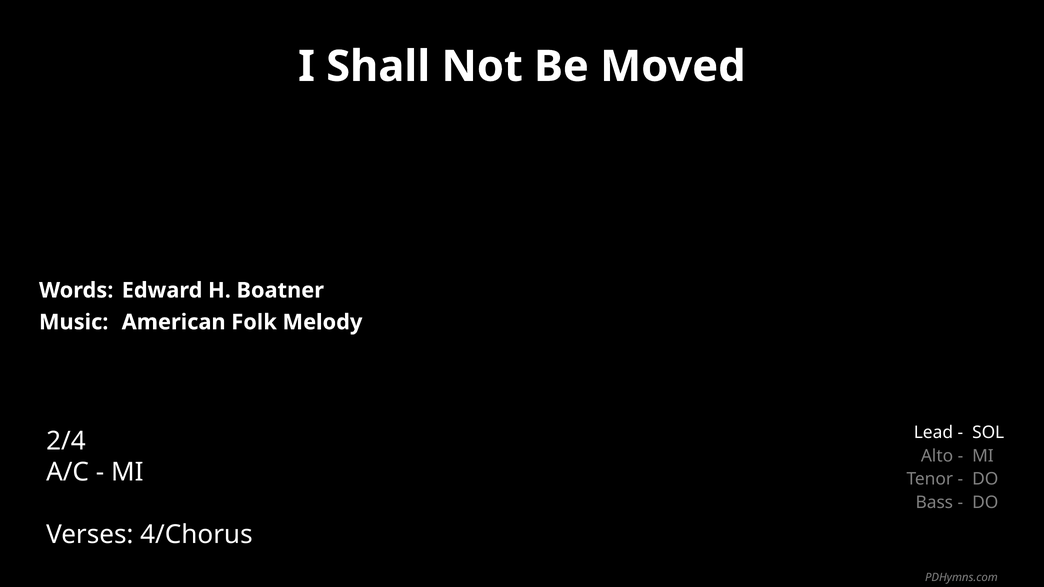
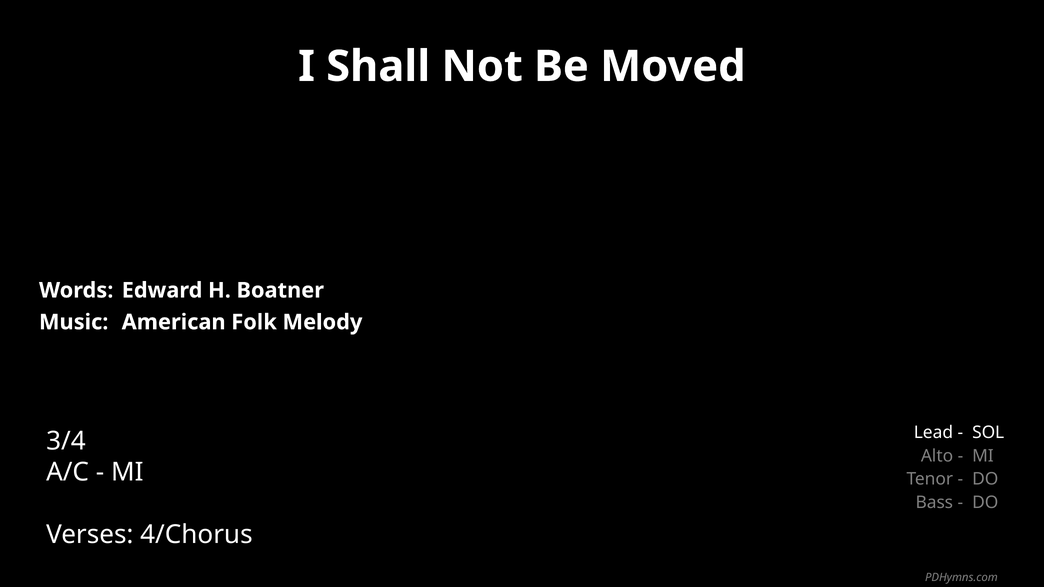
2/4: 2/4 -> 3/4
